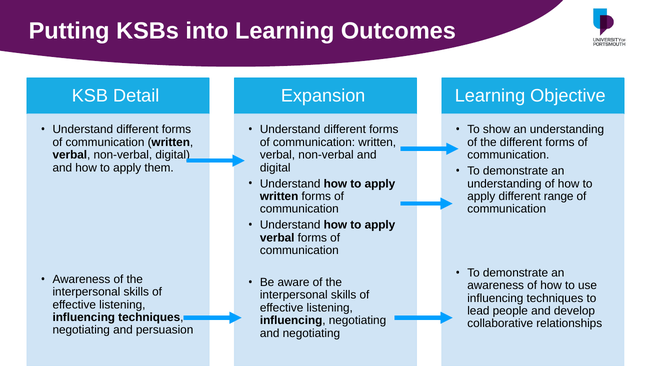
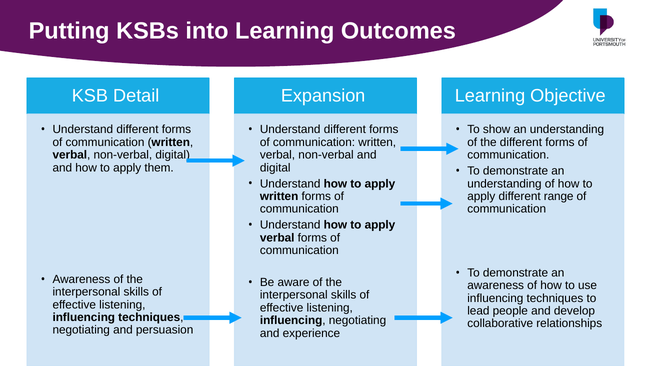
and negotiating: negotiating -> experience
